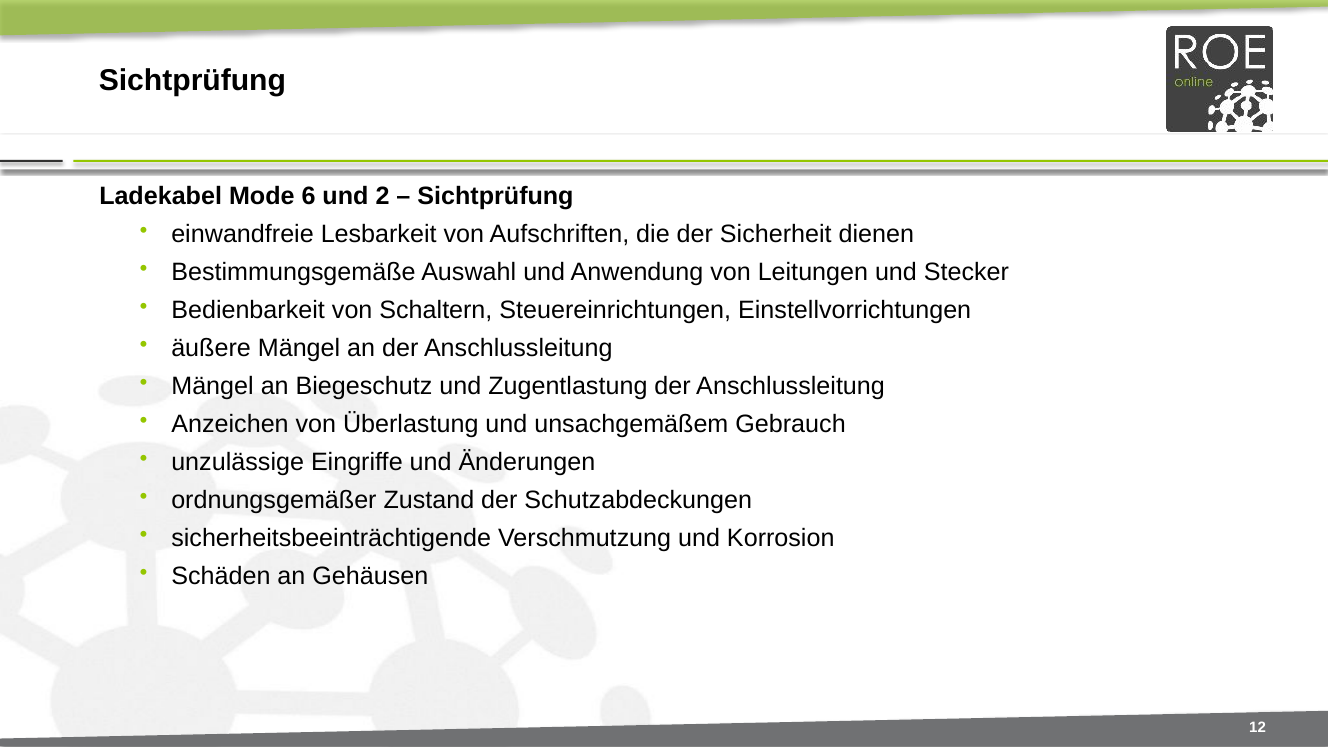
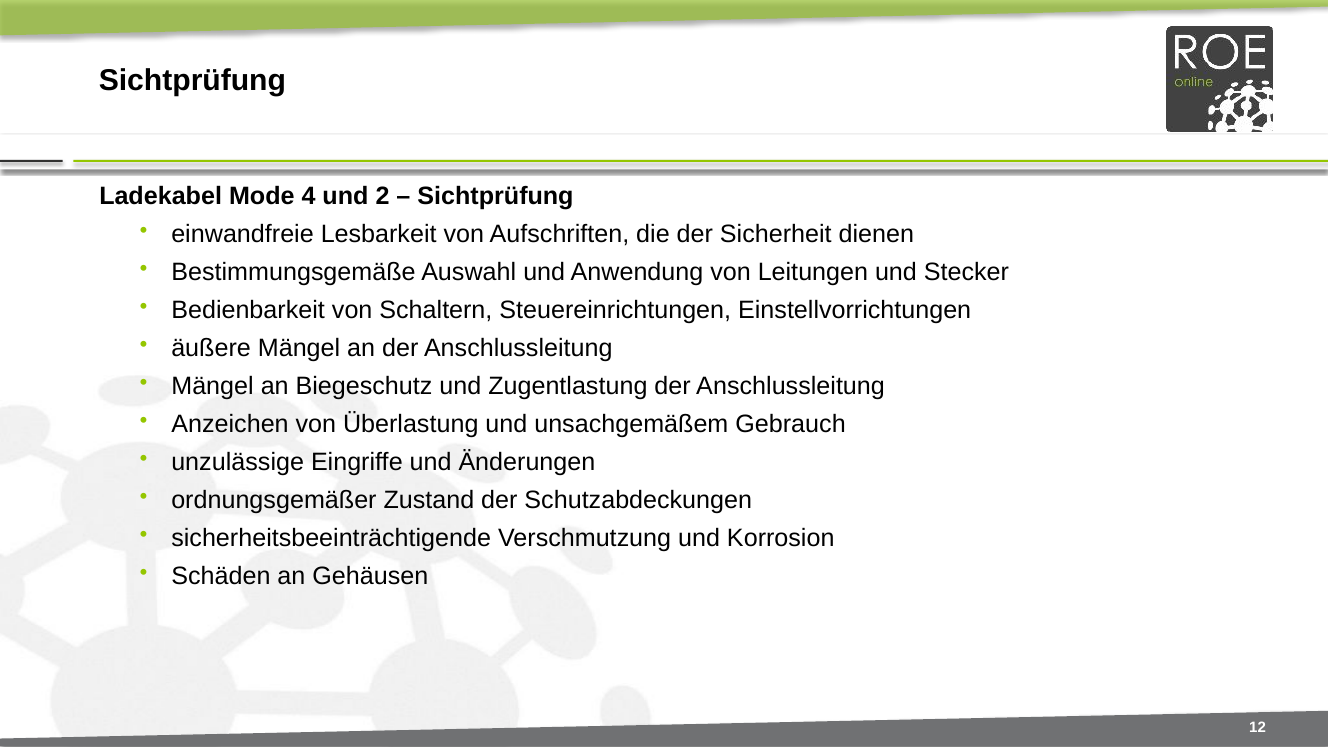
6: 6 -> 4
